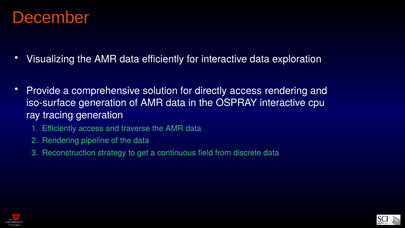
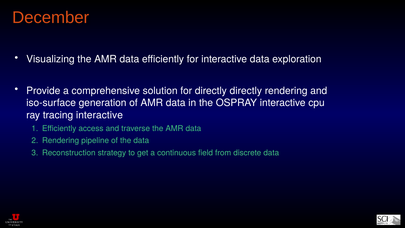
directly access: access -> directly
tracing generation: generation -> interactive
